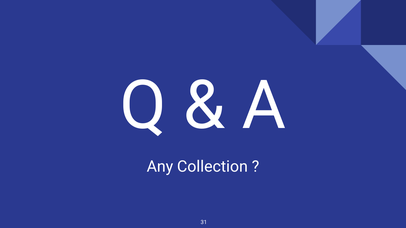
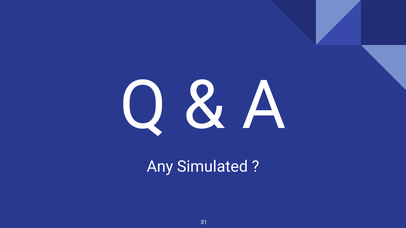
Collection: Collection -> Simulated
